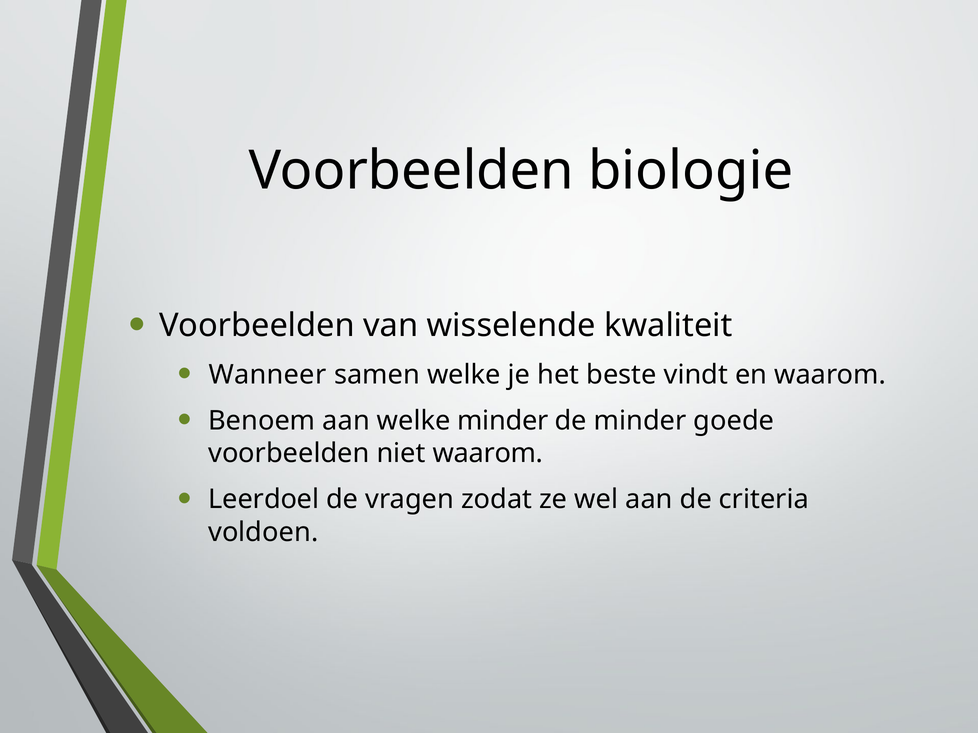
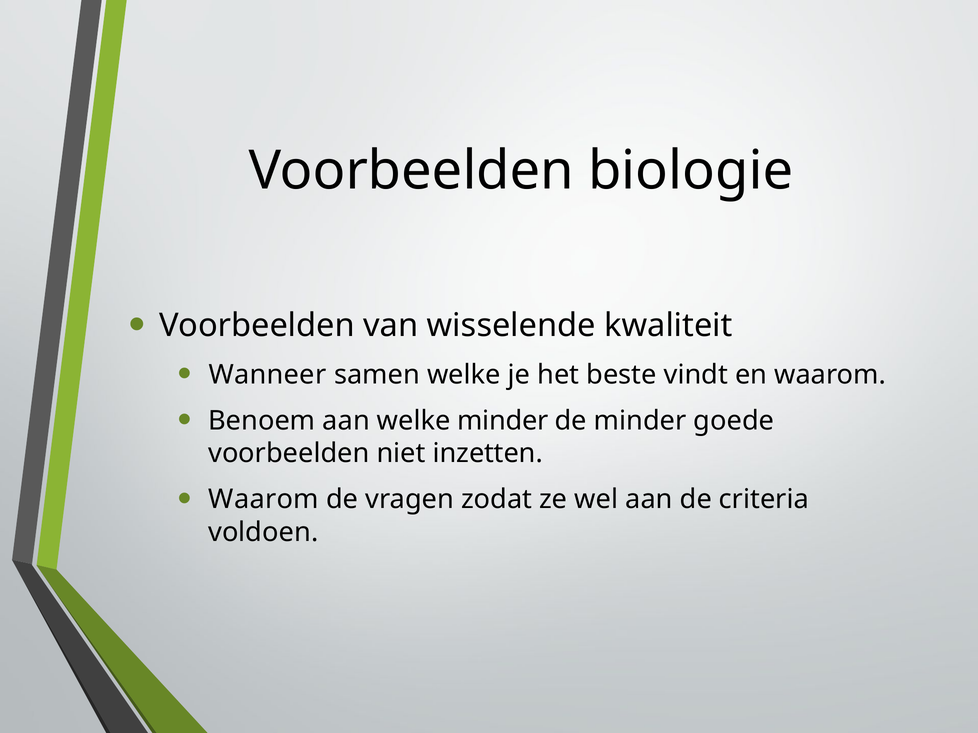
niet waarom: waarom -> inzetten
Leerdoel at (264, 500): Leerdoel -> Waarom
